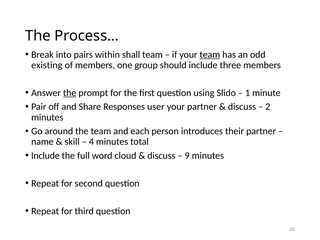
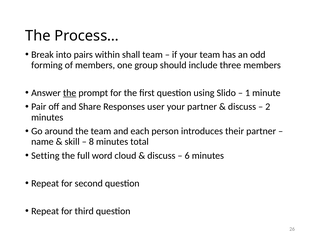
team at (210, 55) underline: present -> none
existing: existing -> forming
4: 4 -> 8
Include at (45, 156): Include -> Setting
9: 9 -> 6
